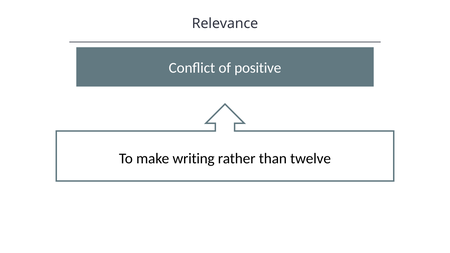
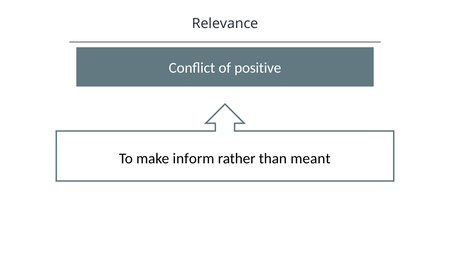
writing: writing -> inform
twelve: twelve -> meant
